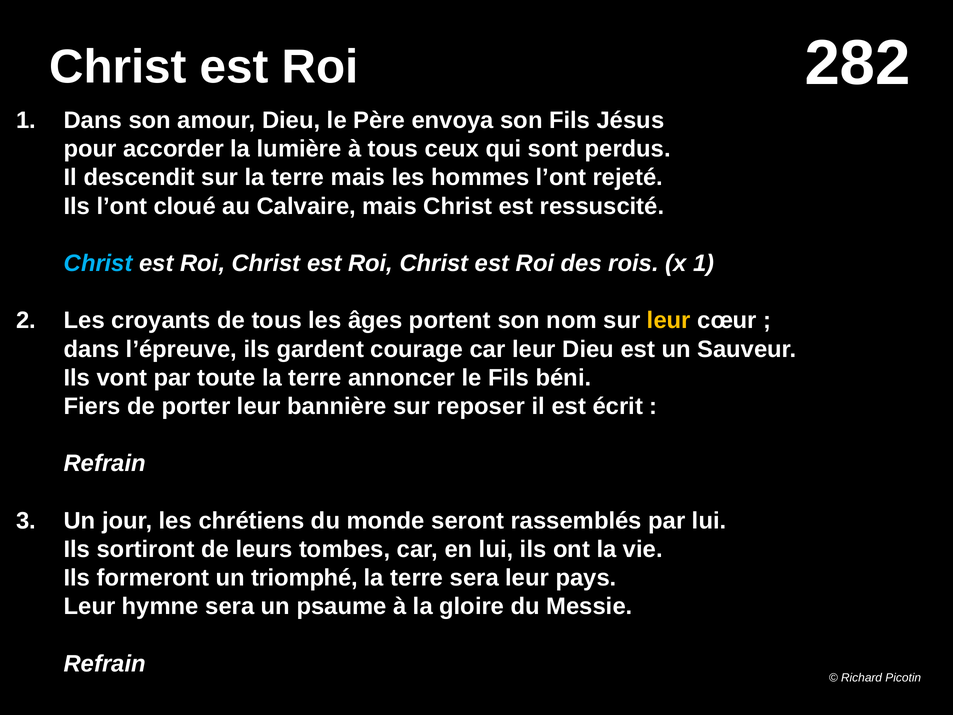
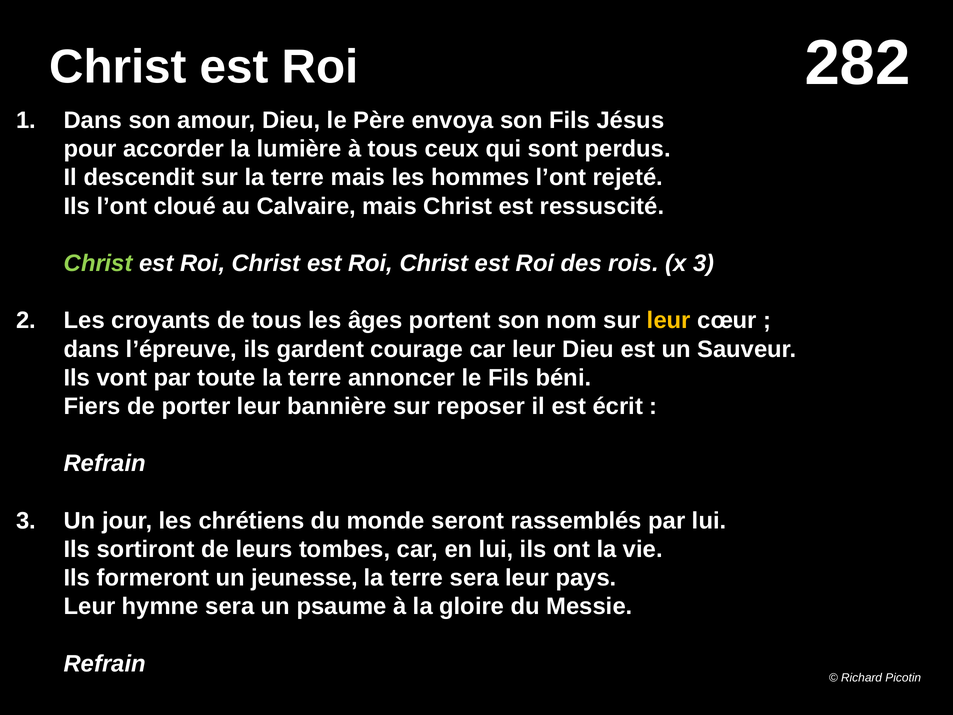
Christ at (98, 263) colour: light blue -> light green
x 1: 1 -> 3
triomphé: triomphé -> jeunesse
